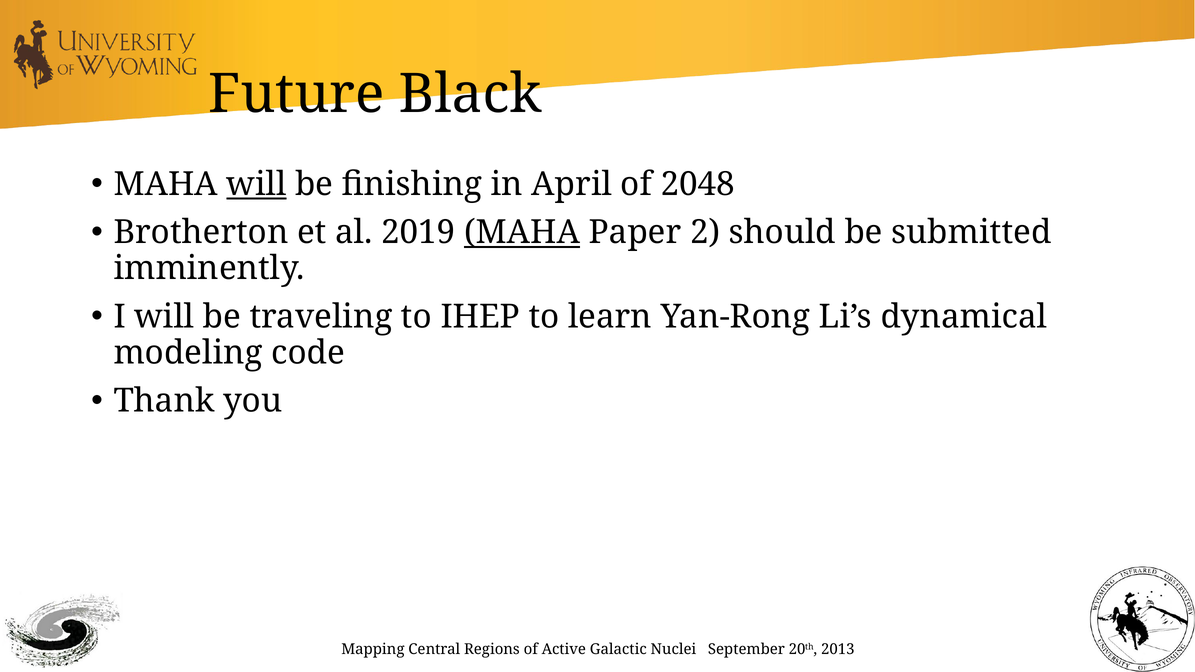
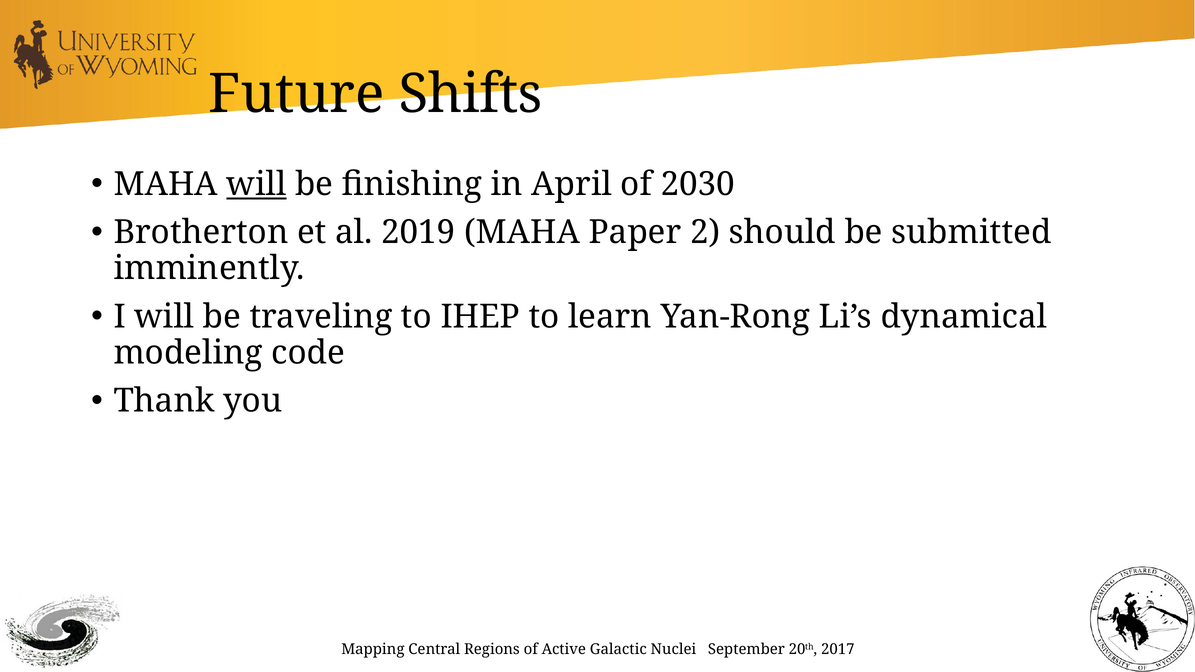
Black: Black -> Shifts
2048: 2048 -> 2030
MAHA at (522, 233) underline: present -> none
2013: 2013 -> 2017
